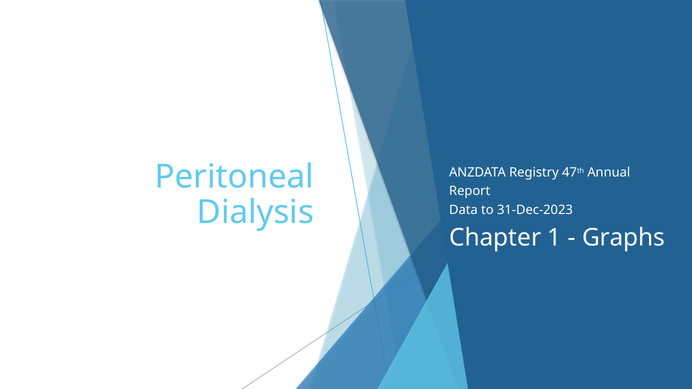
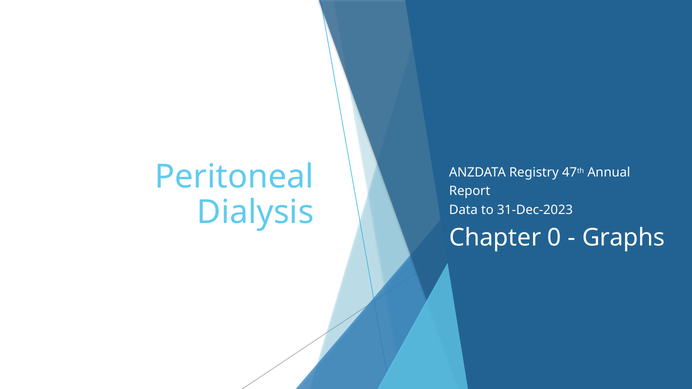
1: 1 -> 0
